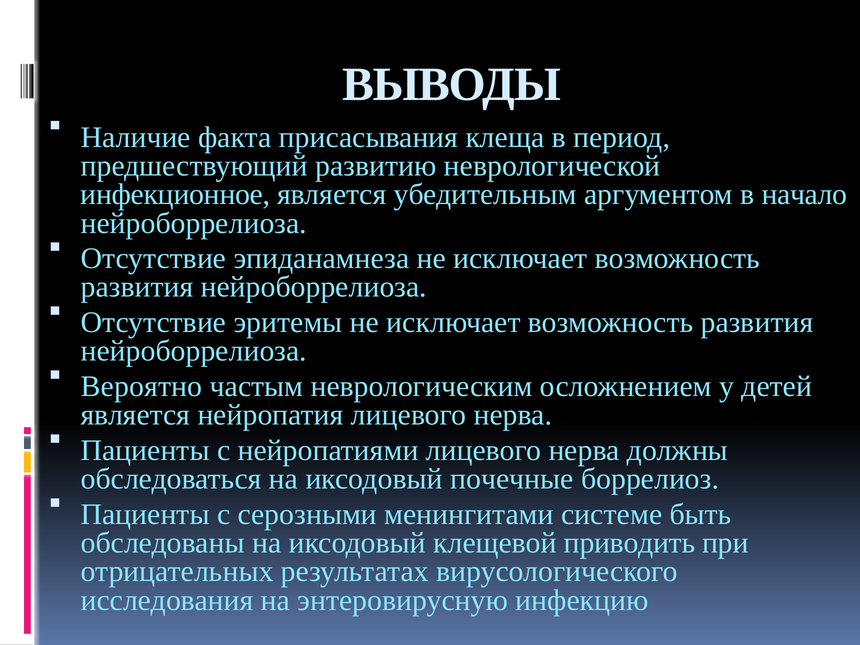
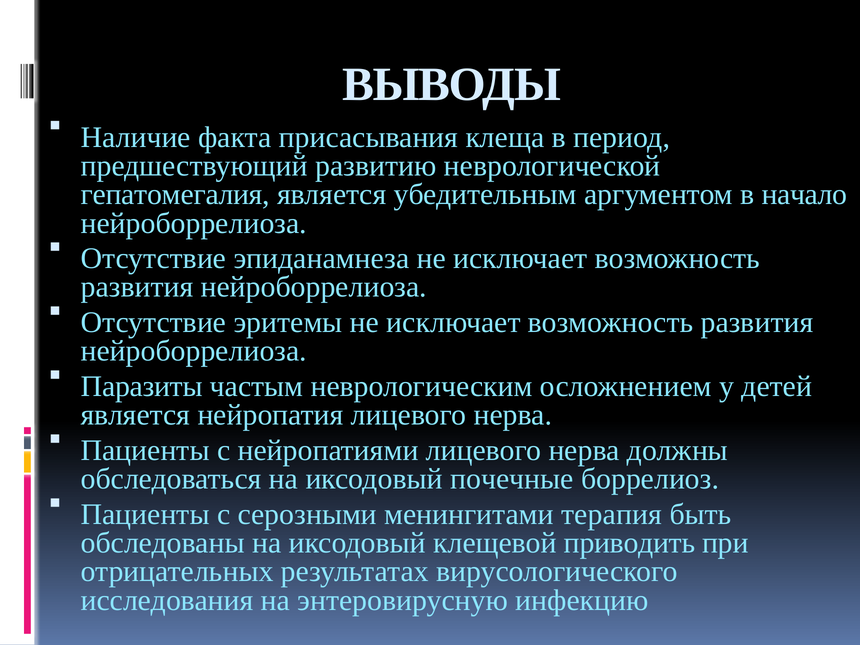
инфекционное: инфекционное -> гепатомегалия
Вероятно: Вероятно -> Паразиты
системе: системе -> терапия
